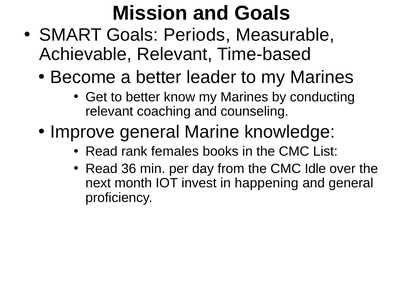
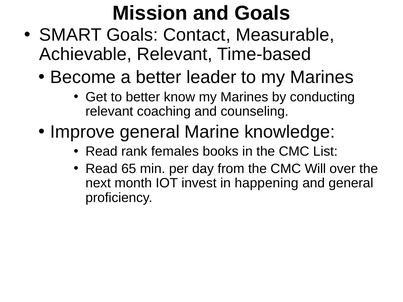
Periods: Periods -> Contact
36: 36 -> 65
Idle: Idle -> Will
